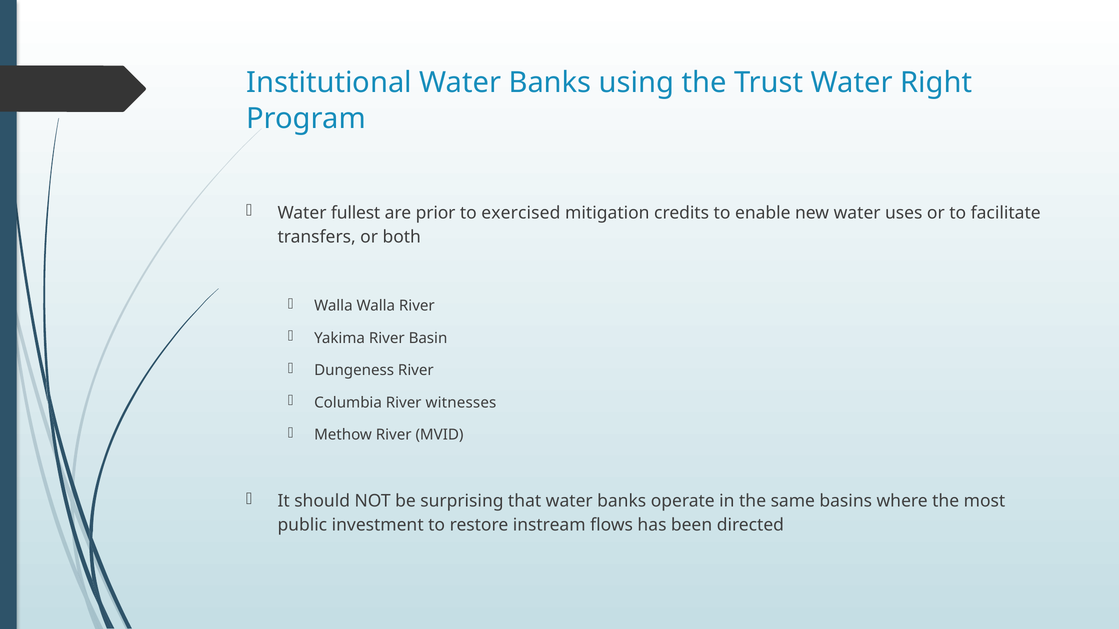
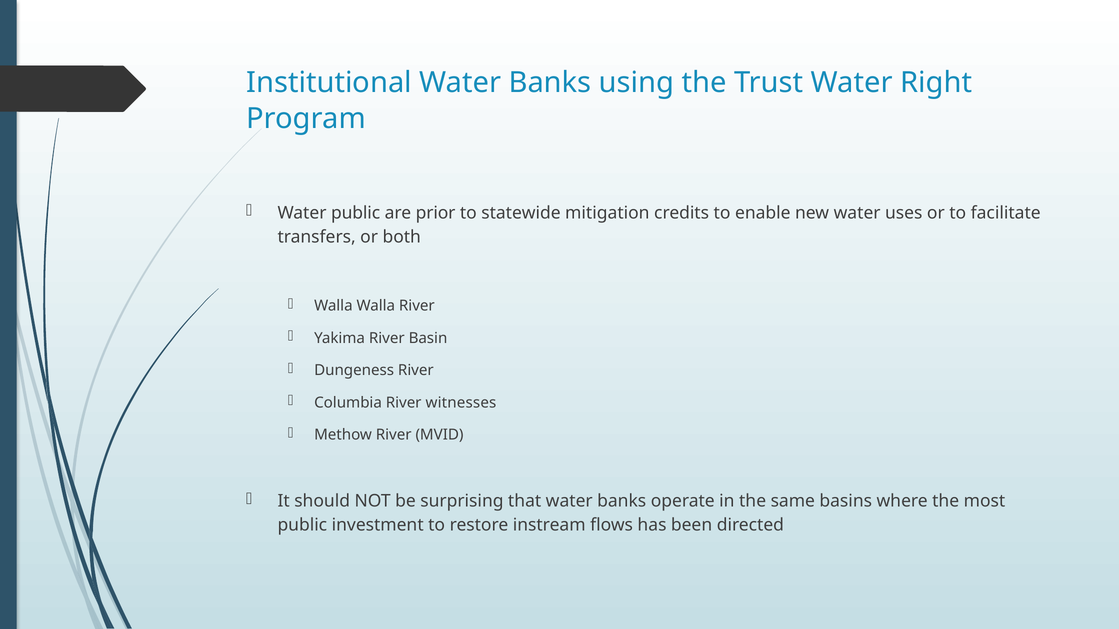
Water fullest: fullest -> public
exercised: exercised -> statewide
